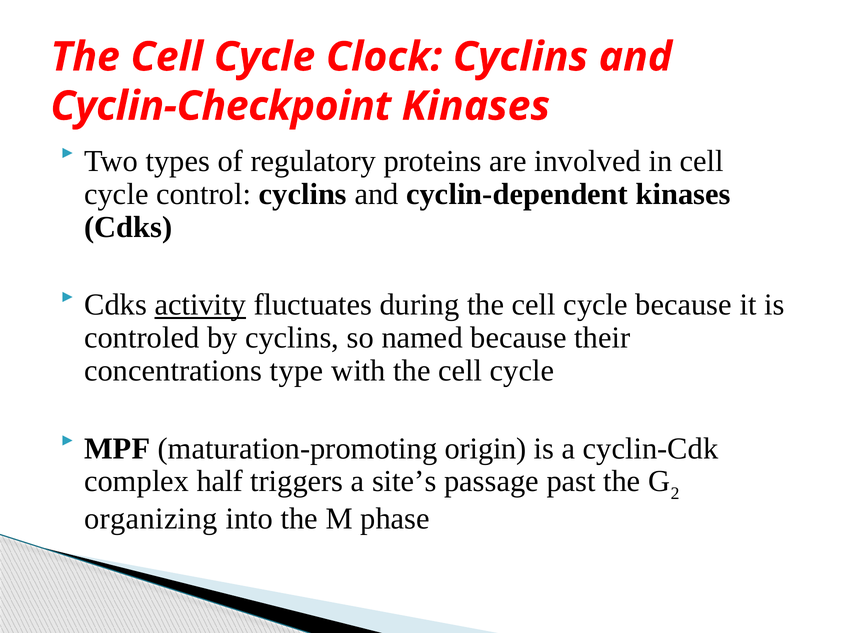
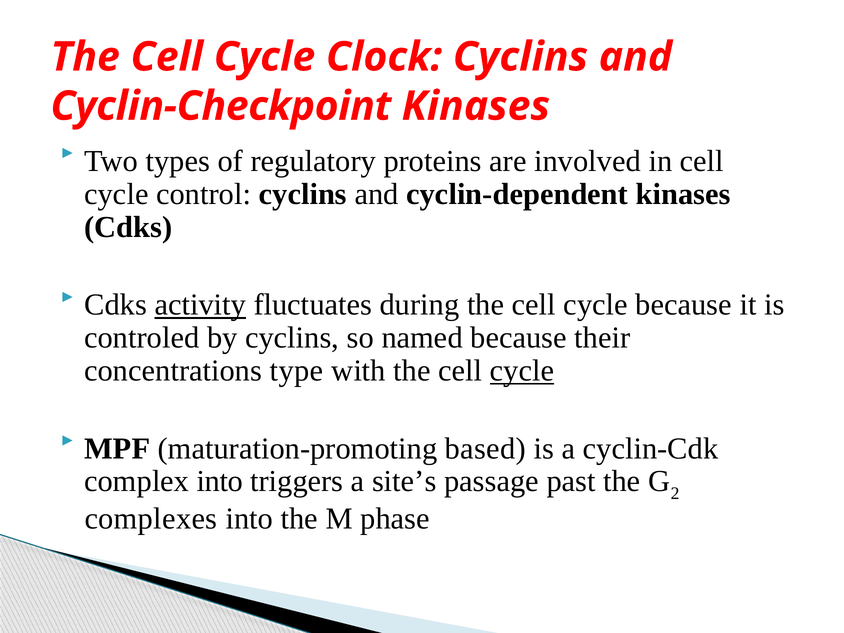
cycle at (522, 371) underline: none -> present
origin: origin -> based
complex half: half -> into
organizing: organizing -> complexes
